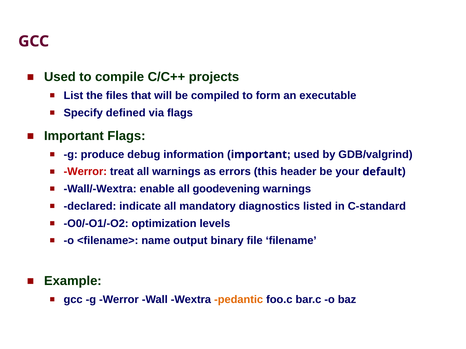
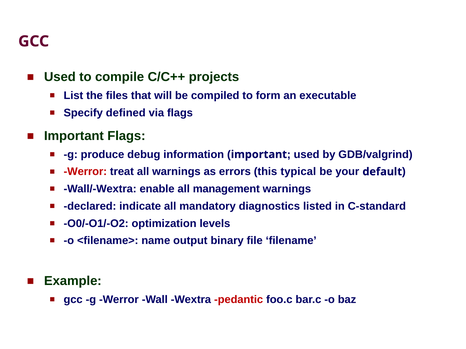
header: header -> typical
goodevening: goodevening -> management
pedantic colour: orange -> red
